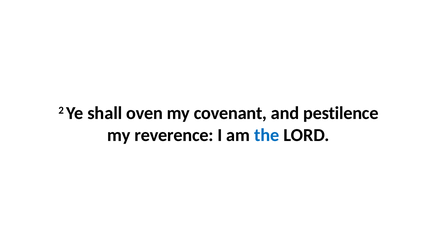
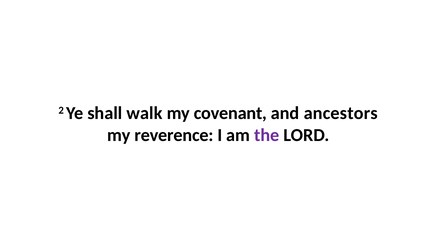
oven: oven -> walk
pestilence: pestilence -> ancestors
the colour: blue -> purple
